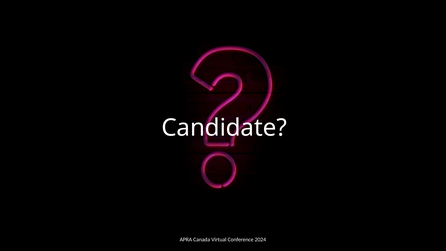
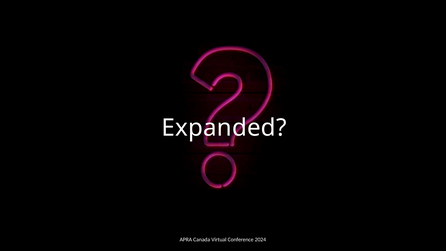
Candidate: Candidate -> Expanded
